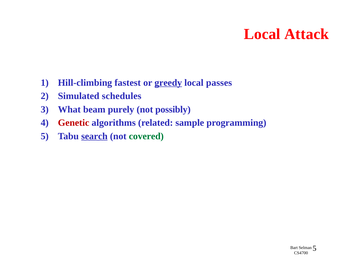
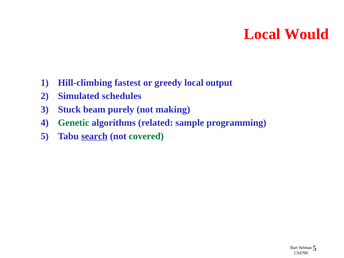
Attack: Attack -> Would
greedy underline: present -> none
passes: passes -> output
What: What -> Stuck
possibly: possibly -> making
Genetic colour: red -> green
